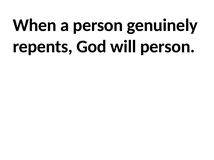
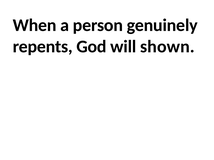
will person: person -> shown
